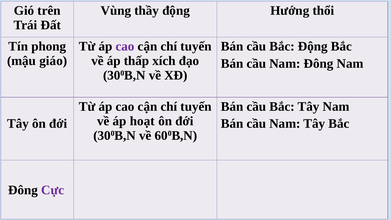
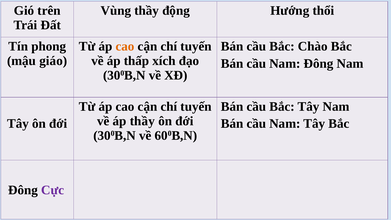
cao at (125, 46) colour: purple -> orange
Bắc Động: Động -> Chào
áp hoạt: hoạt -> thầy
